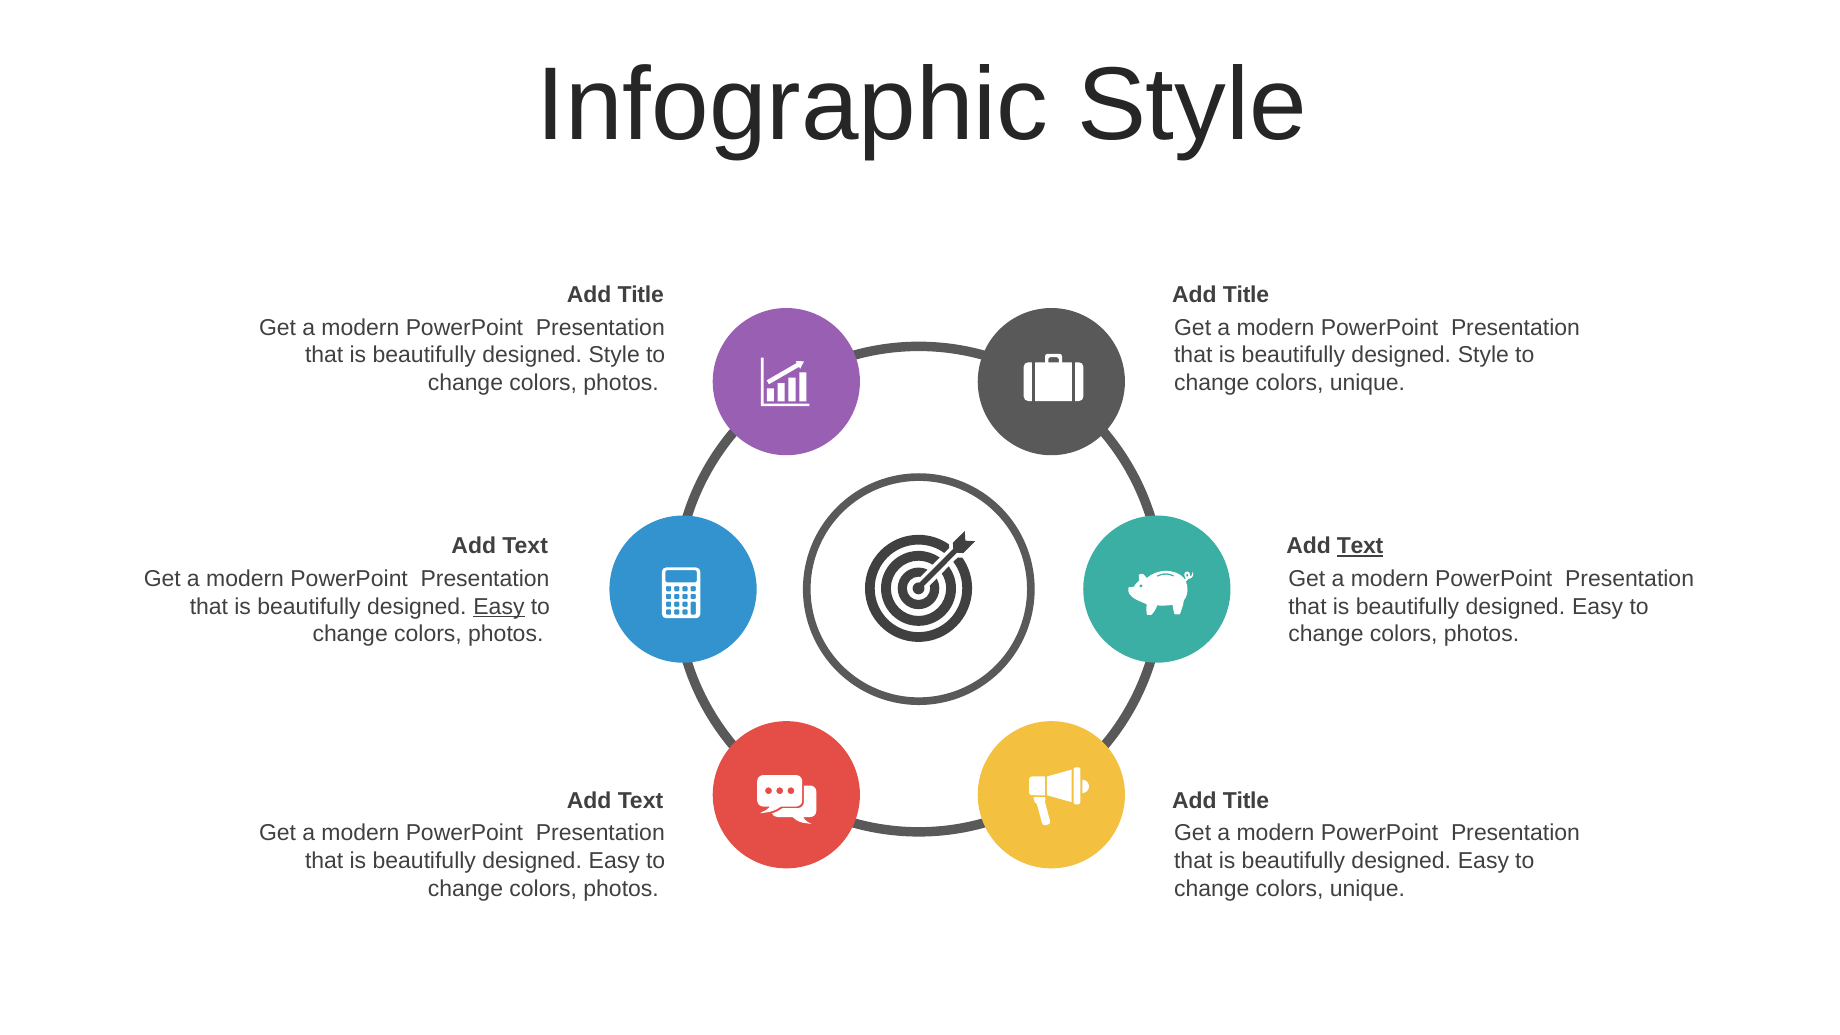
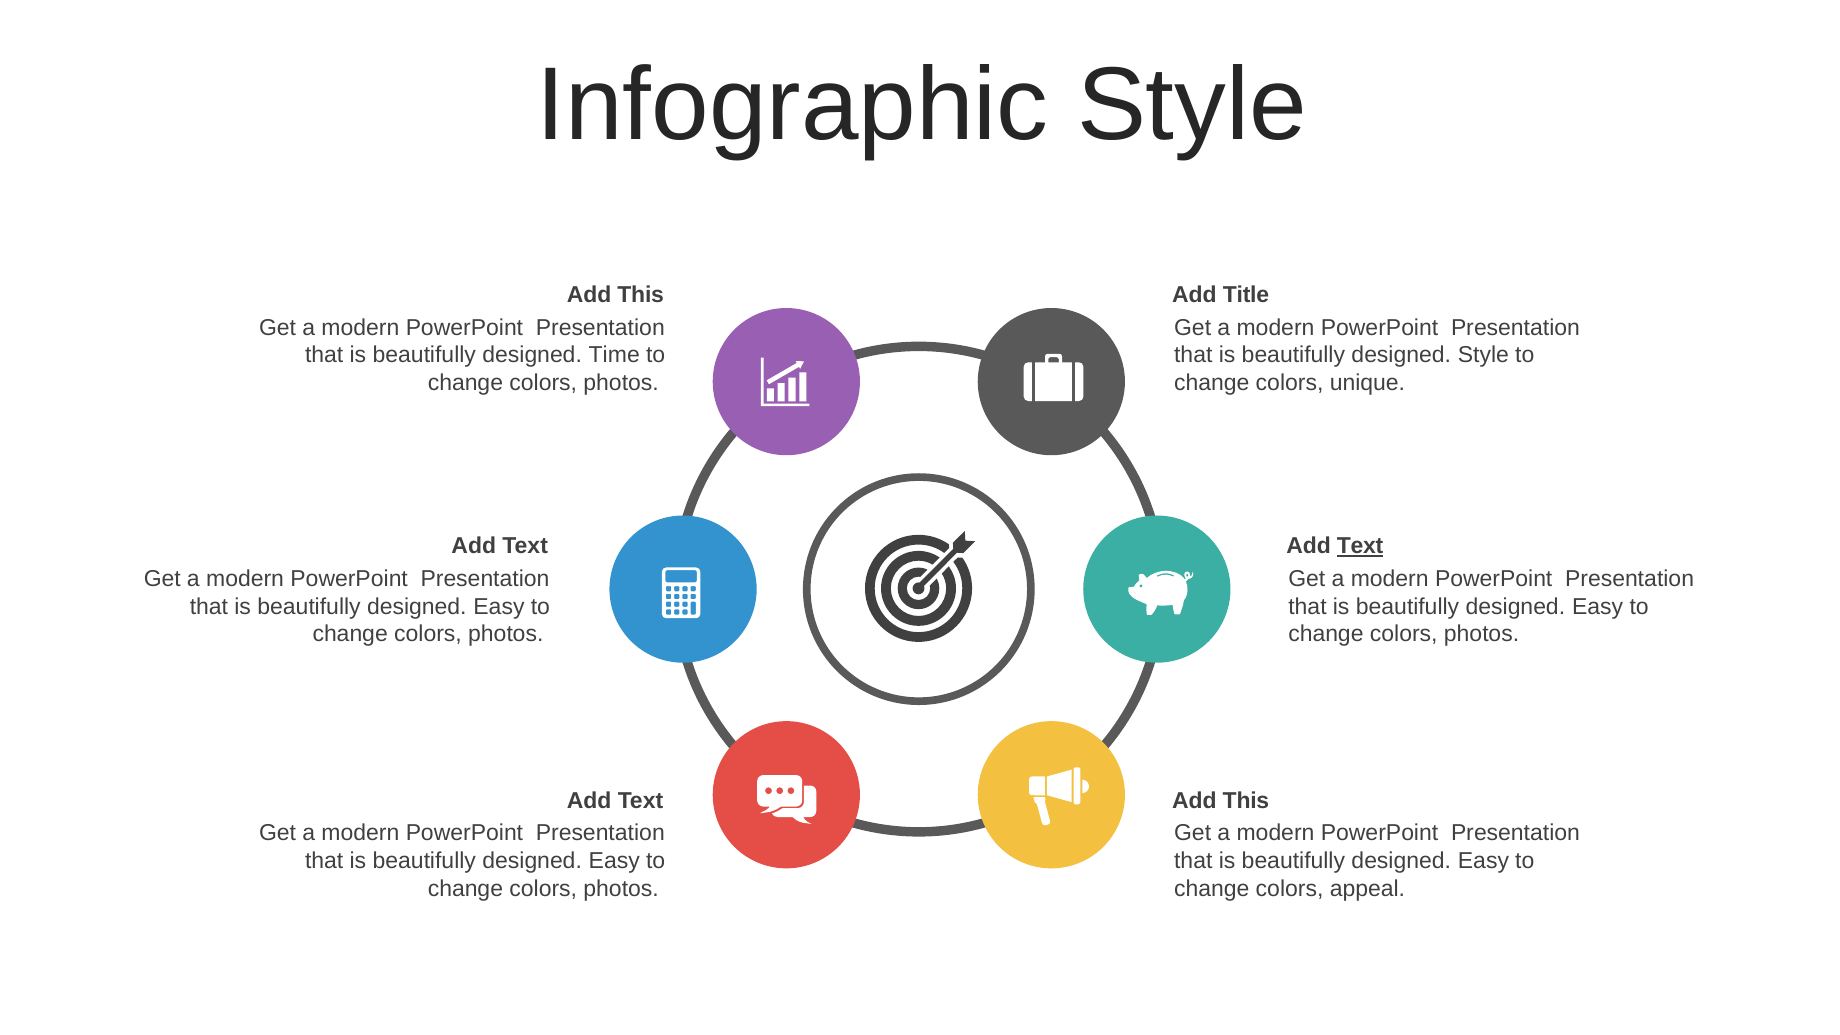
Title at (641, 295): Title -> This
Style at (614, 355): Style -> Time
Easy at (499, 606) underline: present -> none
Title at (1246, 801): Title -> This
unique at (1367, 889): unique -> appeal
